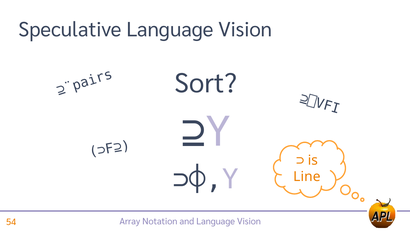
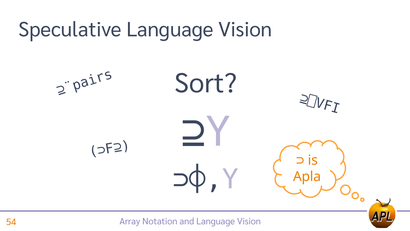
Line: Line -> Apla
